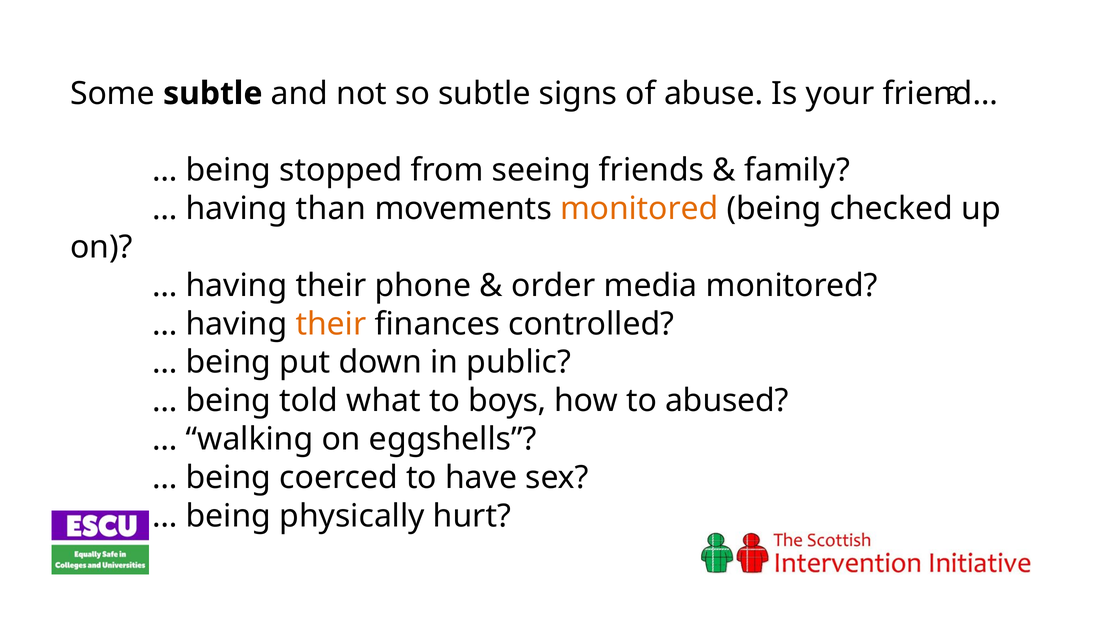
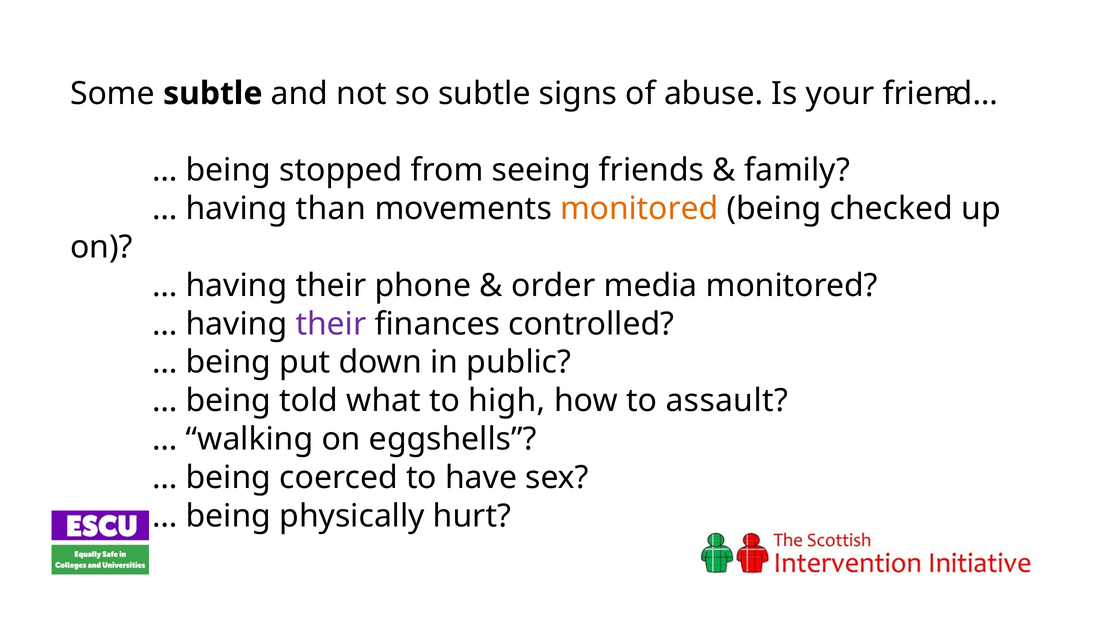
their at (331, 324) colour: orange -> purple
boys: boys -> high
abused: abused -> assault
